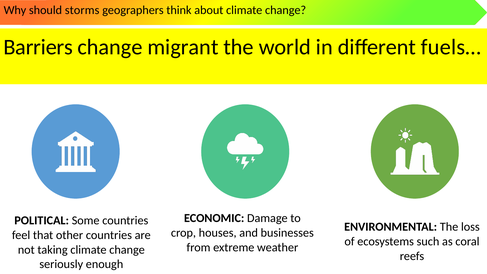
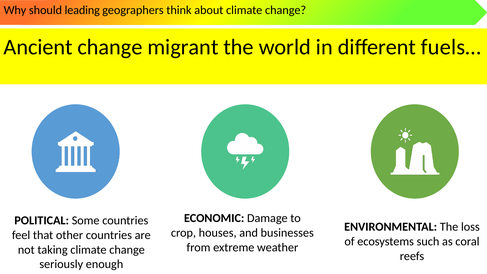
storms: storms -> leading
Barriers: Barriers -> Ancient
